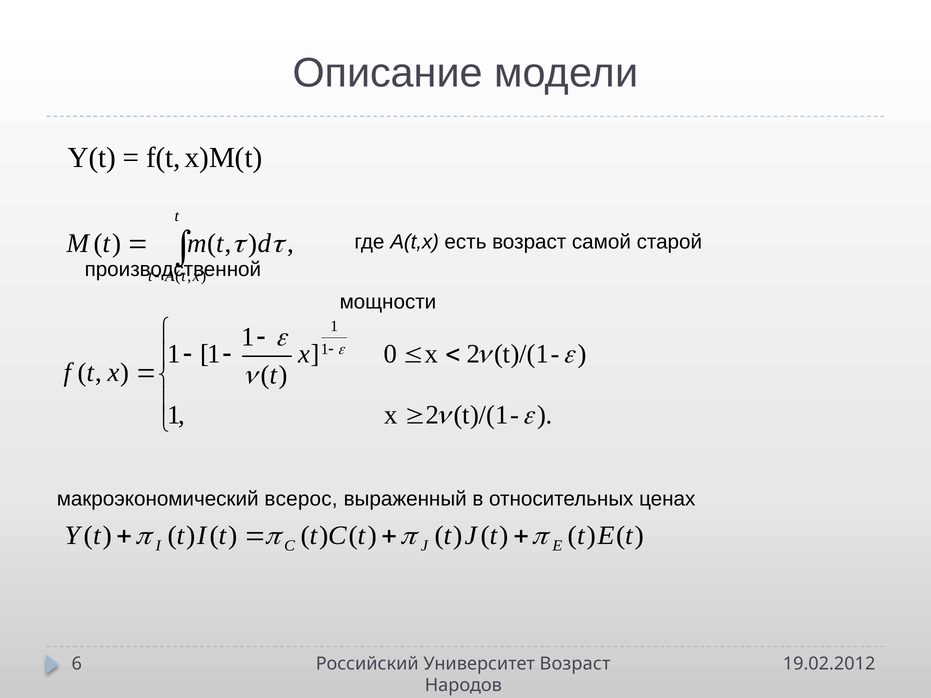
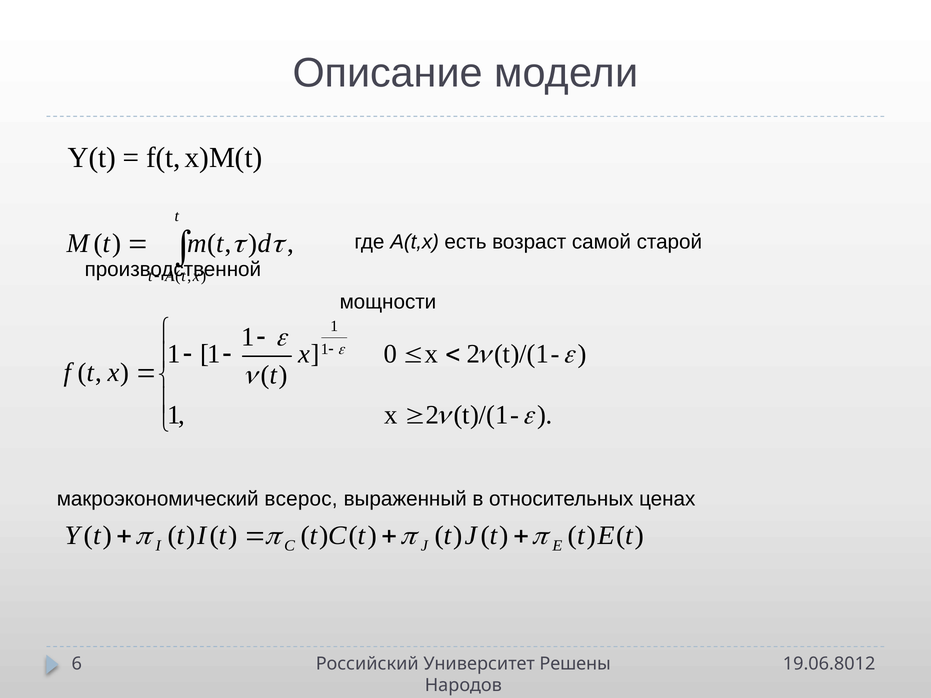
Университет Возраст: Возраст -> Решены
19.02.2012: 19.02.2012 -> 19.06.8012
